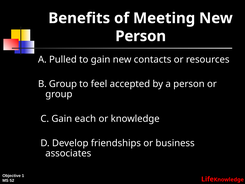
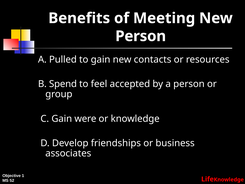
B Group: Group -> Spend
each: each -> were
